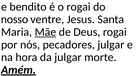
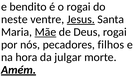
nosso: nosso -> neste
Jesus underline: none -> present
pecadores julgar: julgar -> filhos
